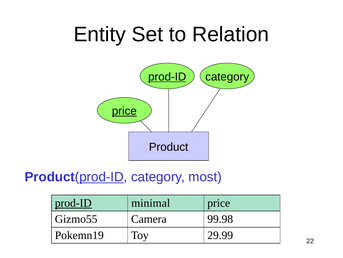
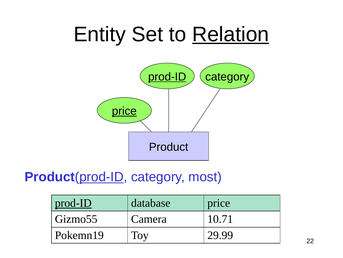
Relation underline: none -> present
minimal: minimal -> database
99.98: 99.98 -> 10.71
